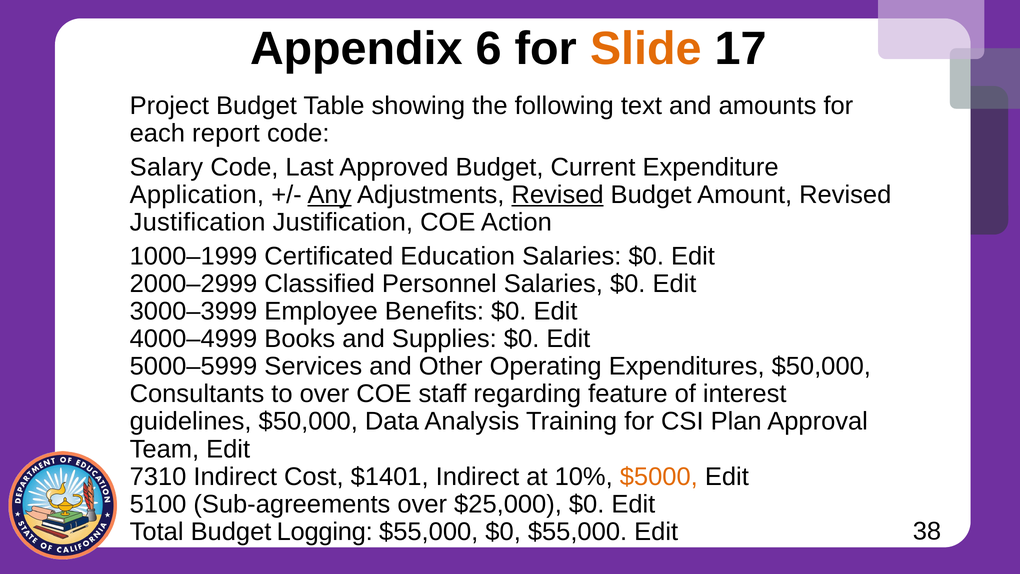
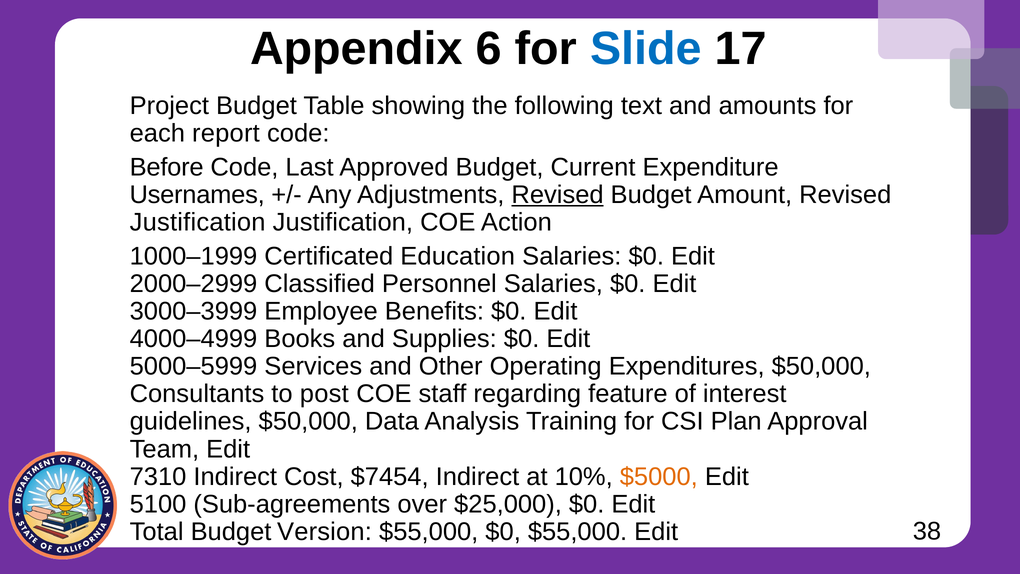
Slide colour: orange -> blue
Salary: Salary -> Before
Application: Application -> Usernames
Any underline: present -> none
to over: over -> post
$1401: $1401 -> $7454
Logging: Logging -> Version
